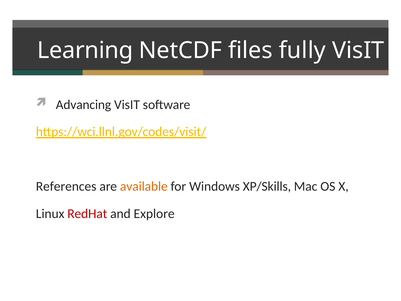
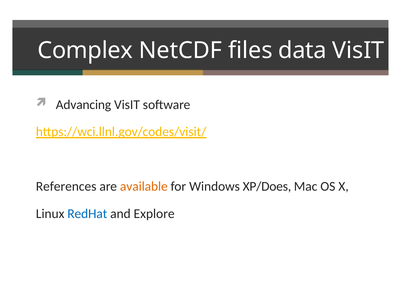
Learning: Learning -> Complex
fully: fully -> data
XP/Skills: XP/Skills -> XP/Does
RedHat colour: red -> blue
